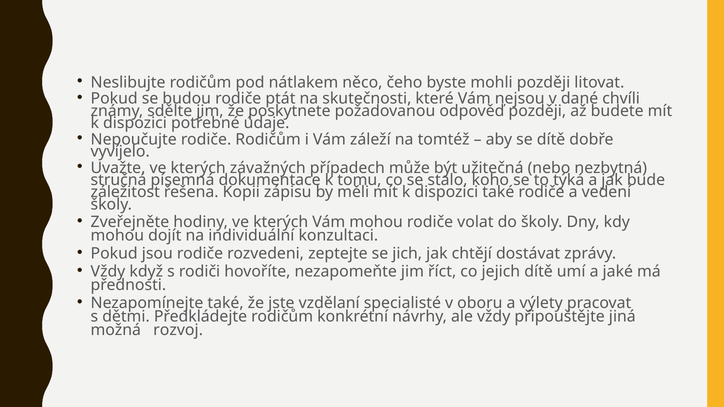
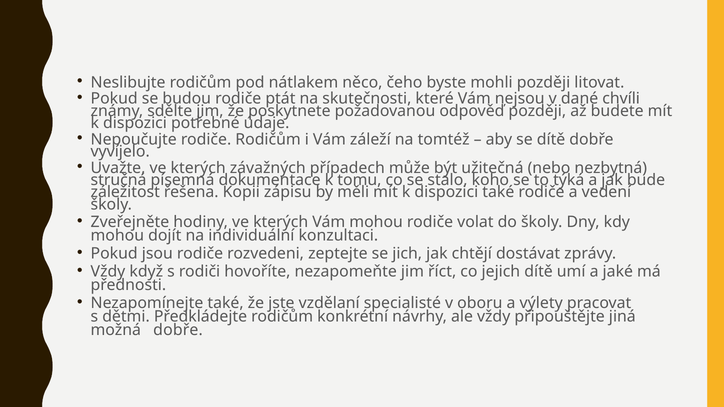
možná rozvoj: rozvoj -> dobře
